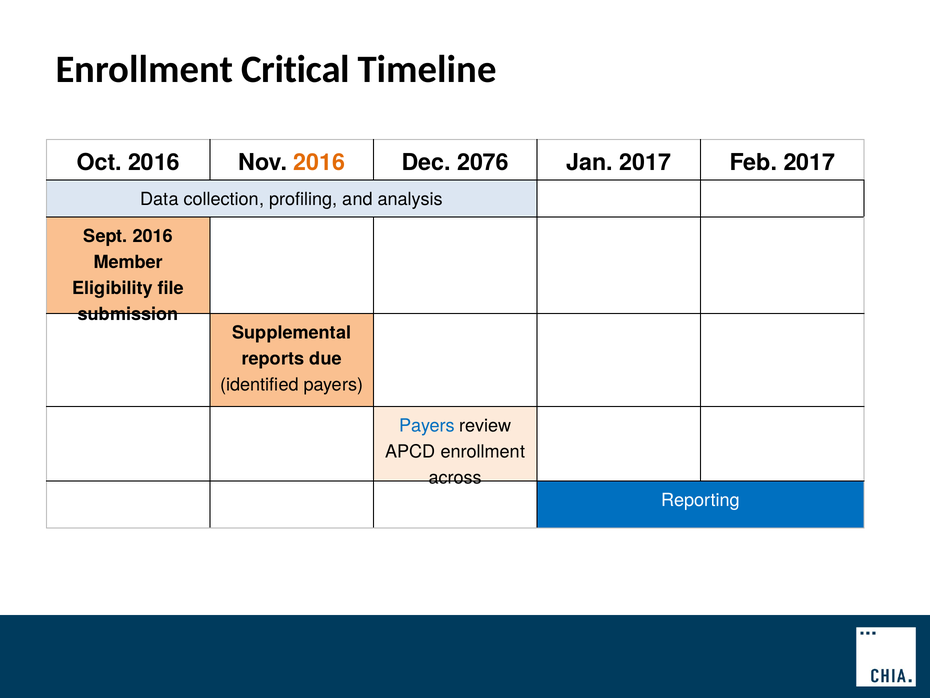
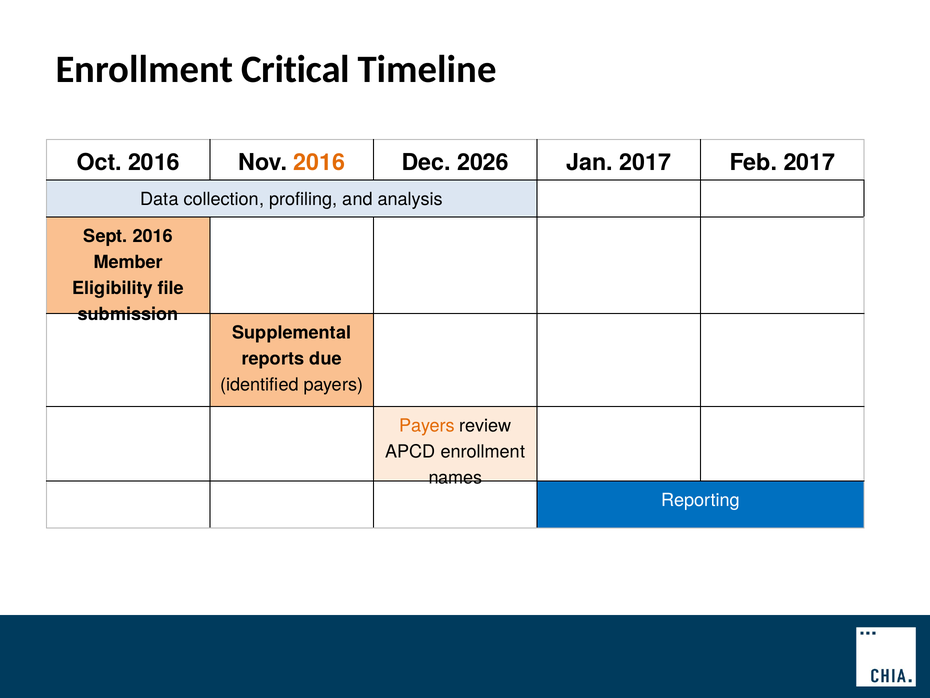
2076: 2076 -> 2026
Payers at (427, 426) colour: blue -> orange
across: across -> names
